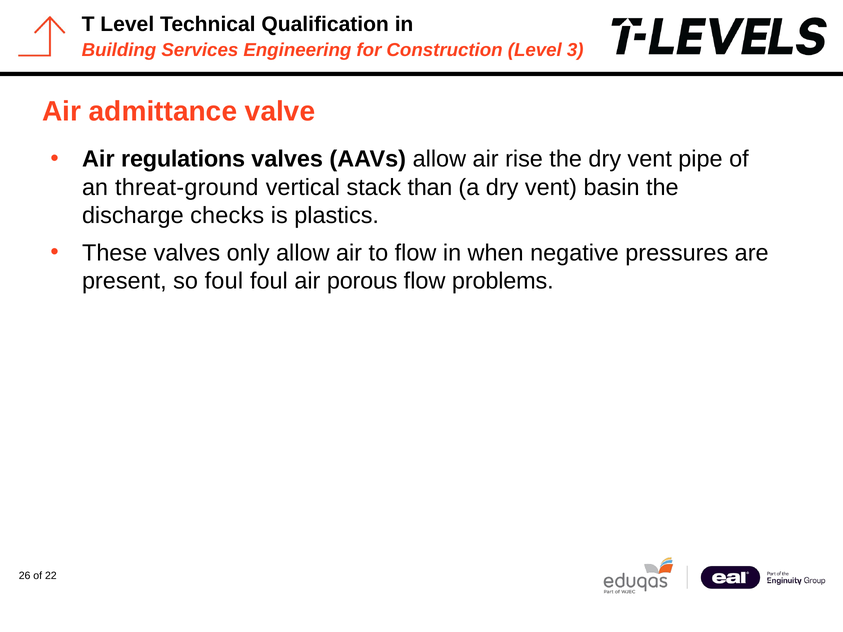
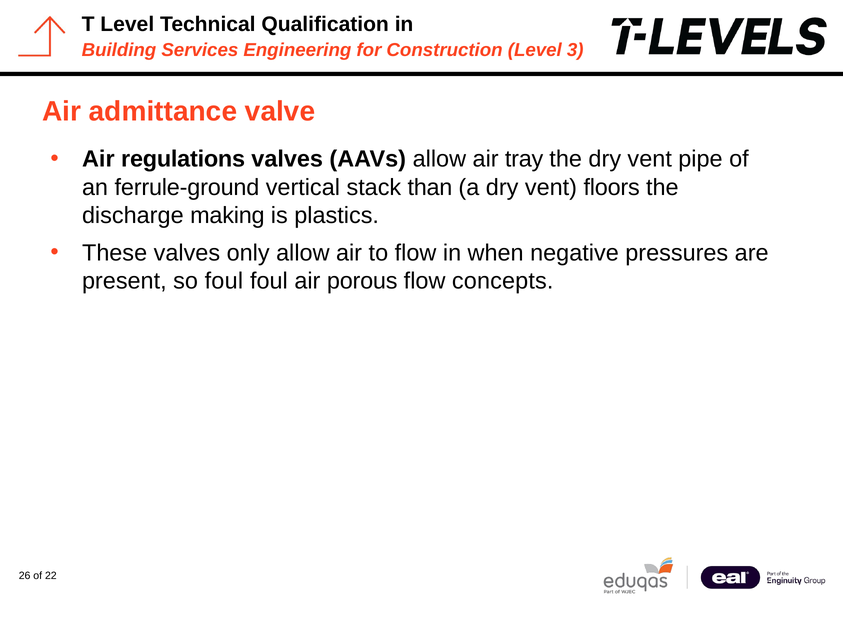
rise: rise -> tray
threat-ground: threat-ground -> ferrule-ground
basin: basin -> floors
checks: checks -> making
problems: problems -> concepts
